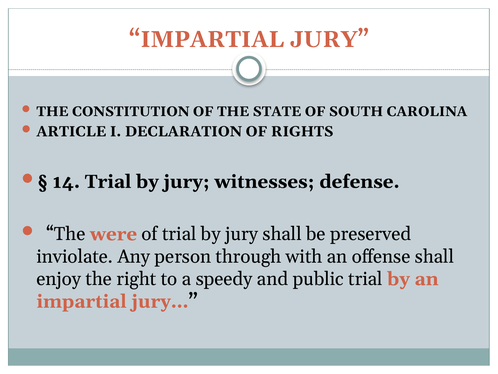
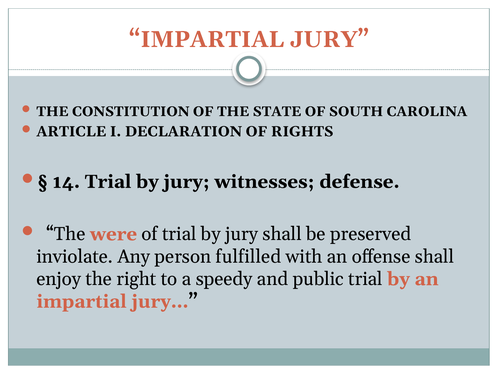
through: through -> fulfilled
